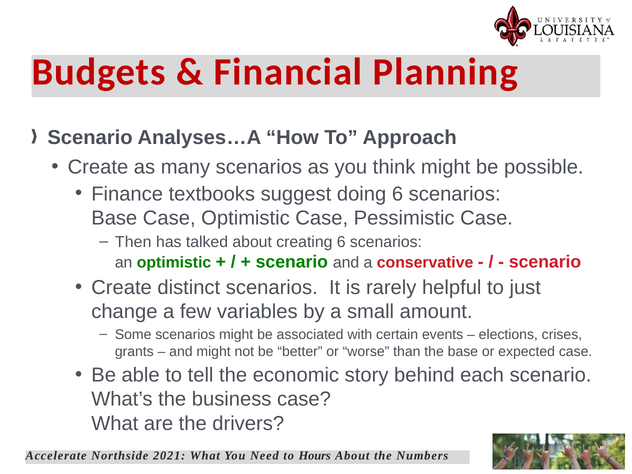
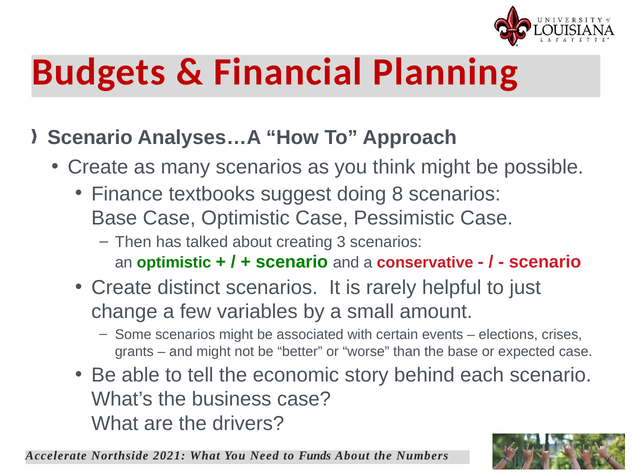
doing 6: 6 -> 8
creating 6: 6 -> 3
Hours: Hours -> Funds
